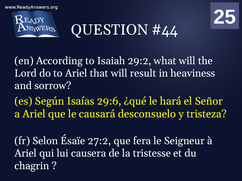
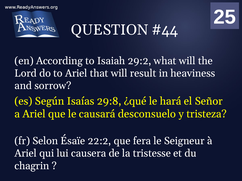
29:6: 29:6 -> 29:8
27:2: 27:2 -> 22:2
